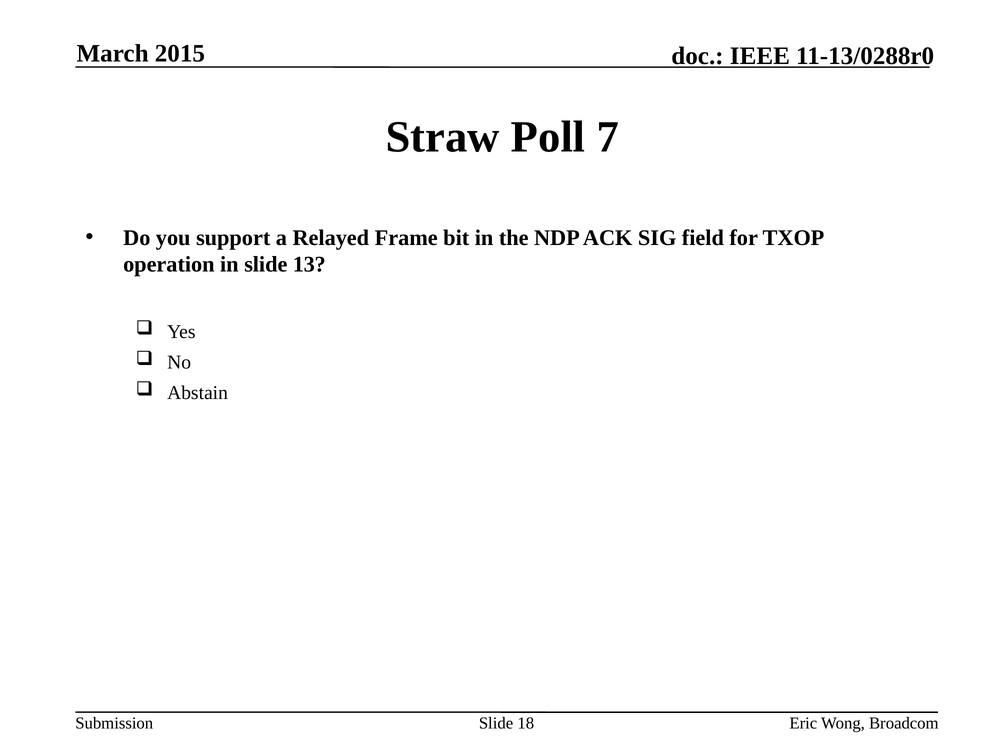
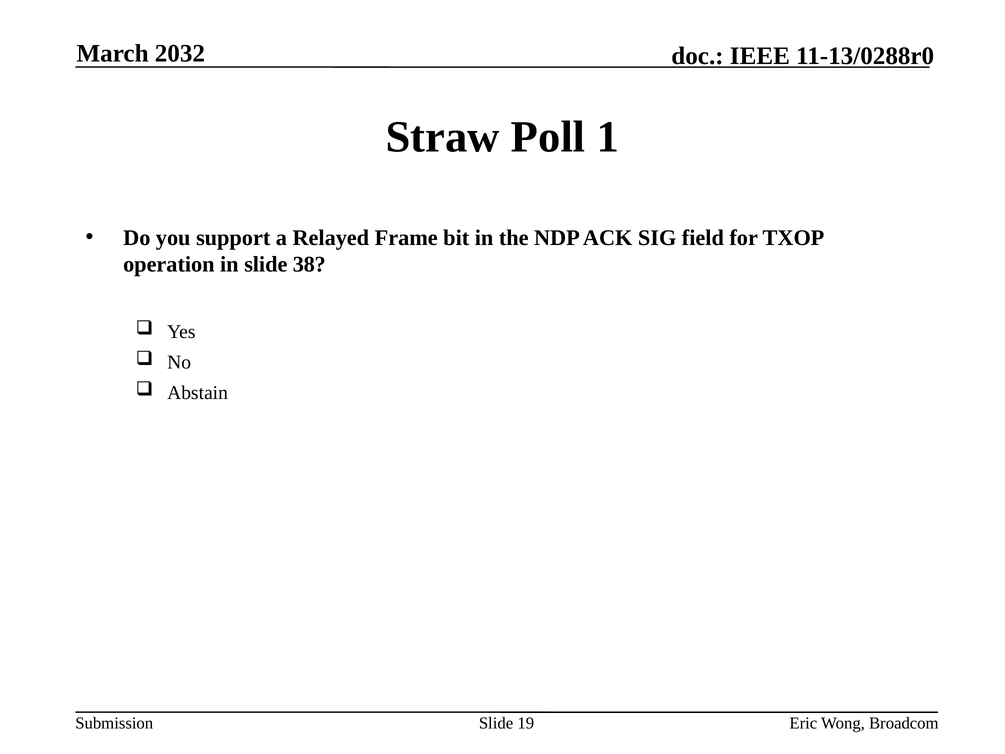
2015: 2015 -> 2032
7: 7 -> 1
13: 13 -> 38
18: 18 -> 19
